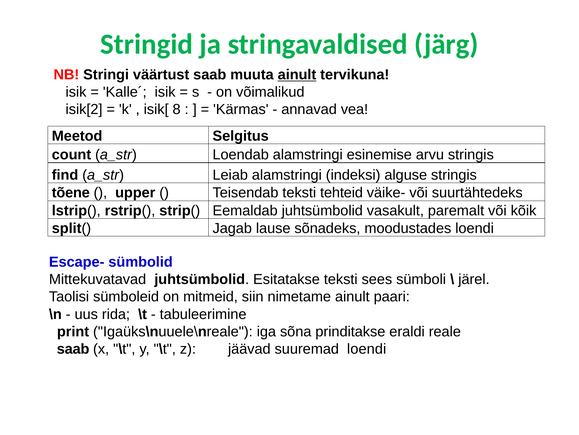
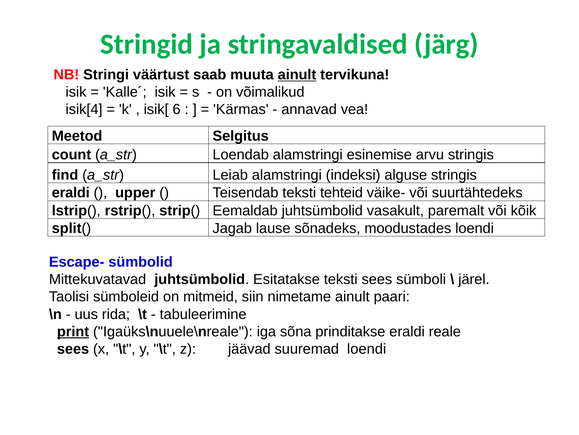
isik[2: isik[2 -> isik[4
8: 8 -> 6
tõene at (71, 192): tõene -> eraldi
print underline: none -> present
saab at (73, 348): saab -> sees
